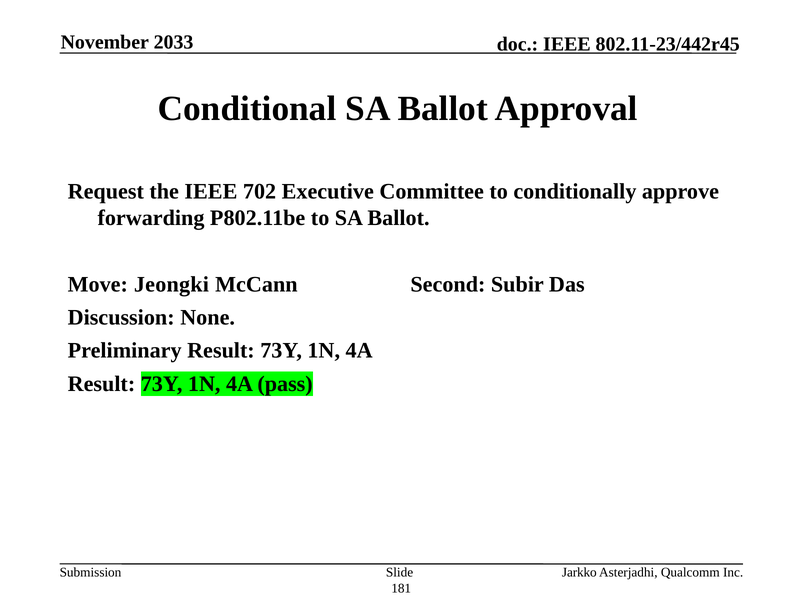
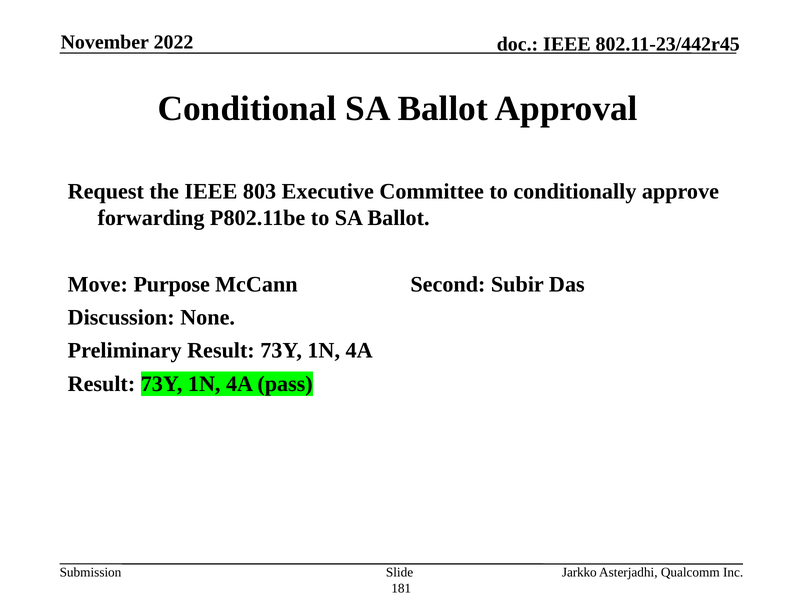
2033: 2033 -> 2022
702: 702 -> 803
Jeongki: Jeongki -> Purpose
